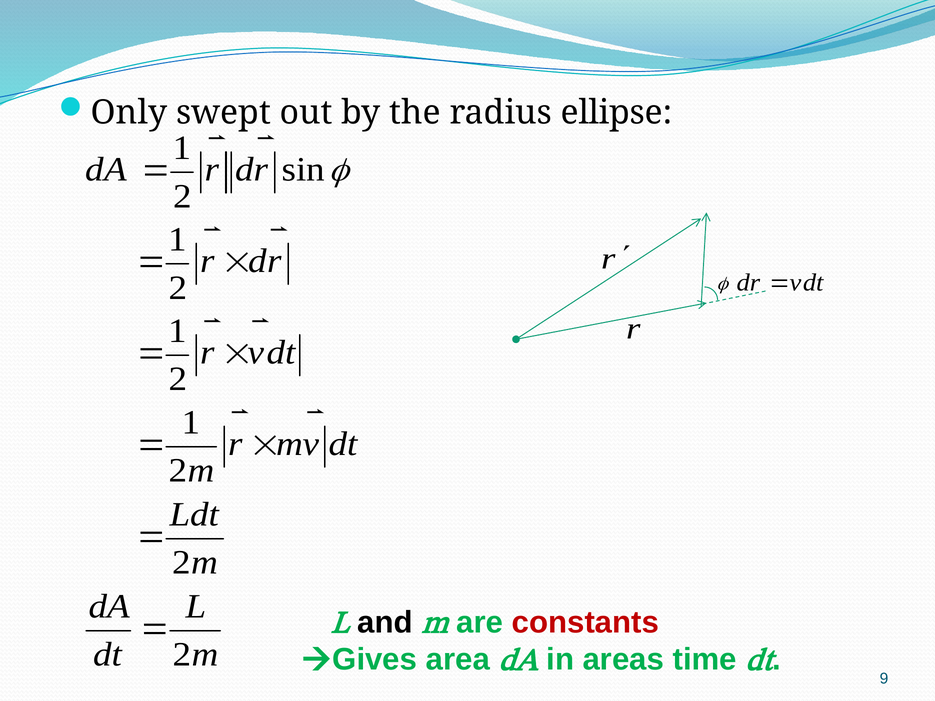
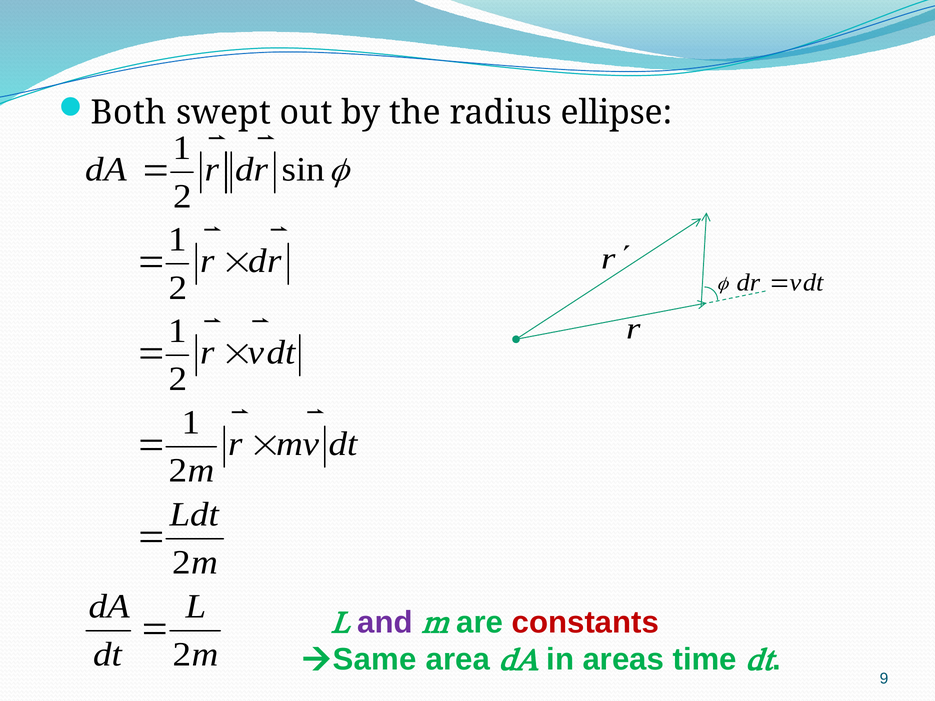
Only: Only -> Both
and colour: black -> purple
Gives: Gives -> Same
